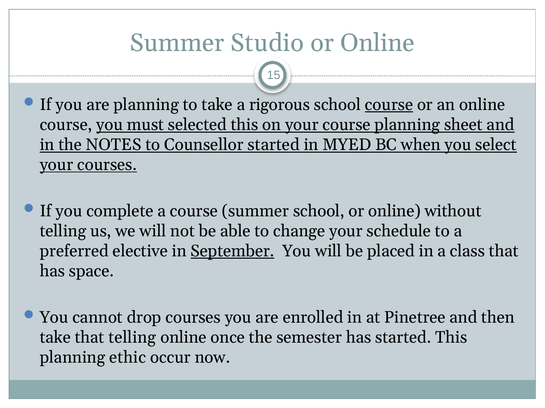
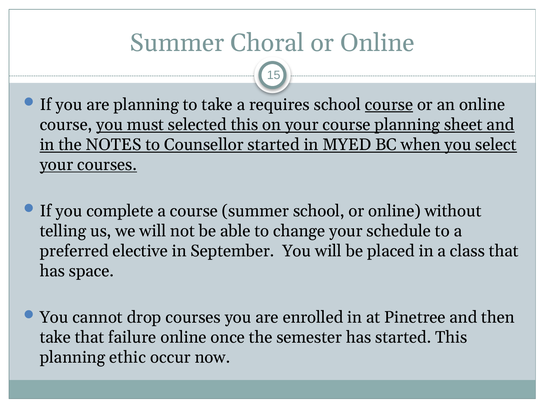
Studio: Studio -> Choral
rigorous: rigorous -> requires
September underline: present -> none
that telling: telling -> failure
